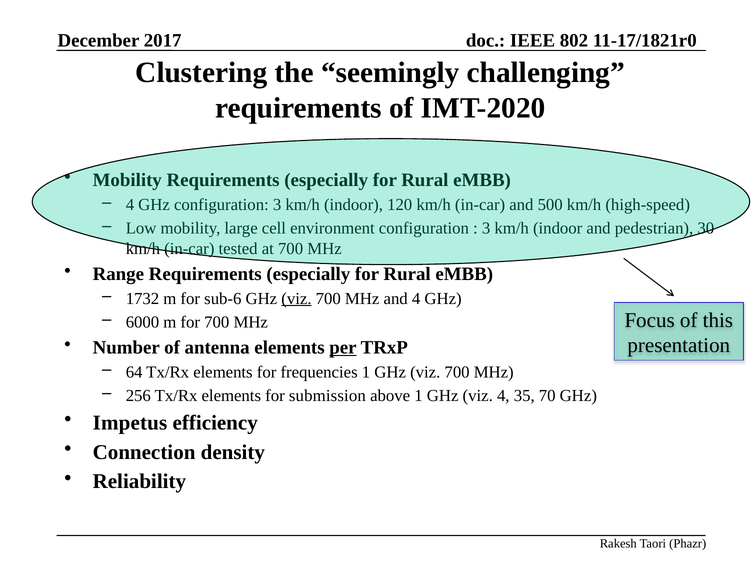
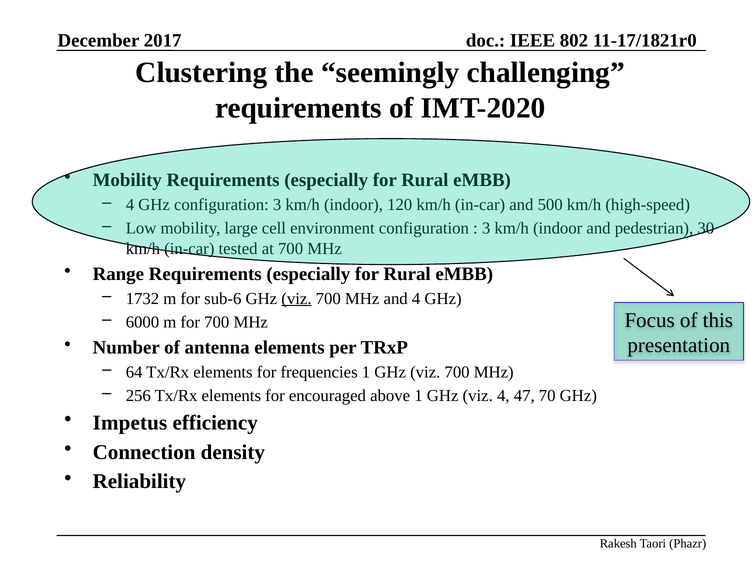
per underline: present -> none
submission: submission -> encouraged
35: 35 -> 47
